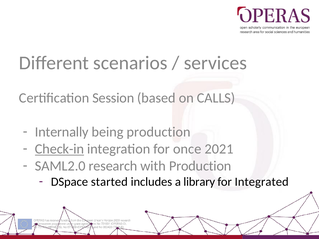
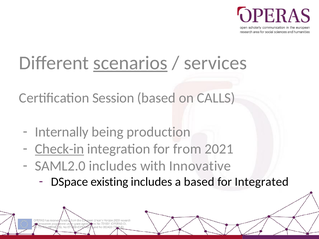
scenarios underline: none -> present
once: once -> from
SAML2.0 research: research -> includes
with Production: Production -> Innovative
started: started -> existing
a library: library -> based
